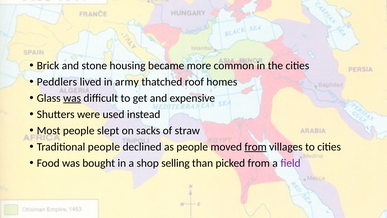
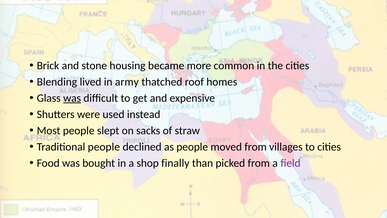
Peddlers: Peddlers -> Blending
from at (256, 147) underline: present -> none
selling: selling -> finally
